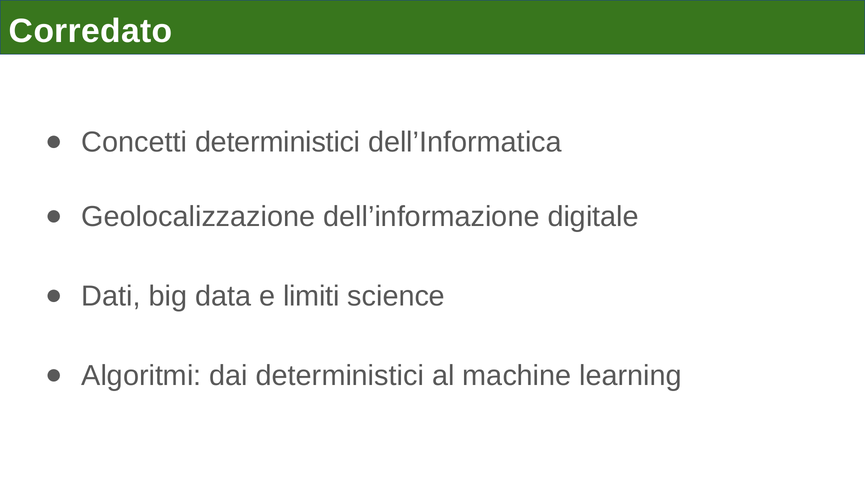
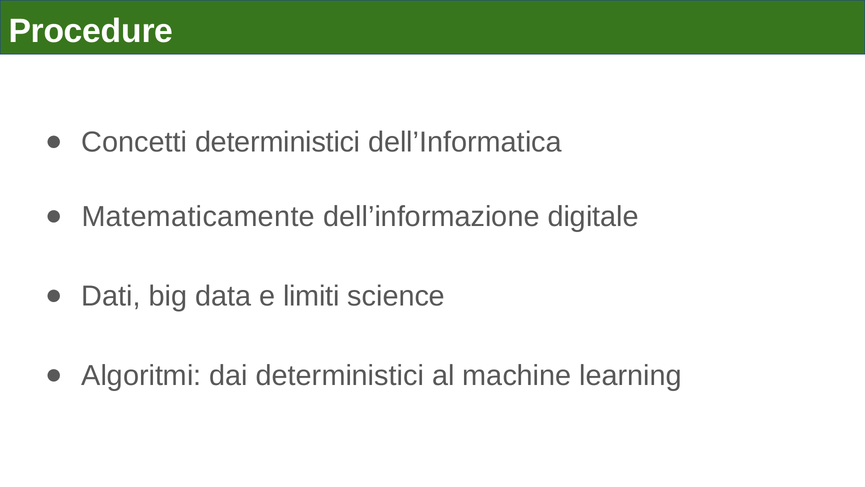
Corredato: Corredato -> Procedure
Geolocalizzazione: Geolocalizzazione -> Matematicamente
